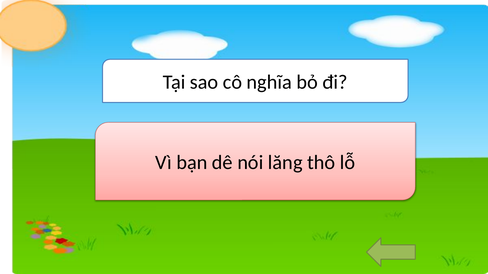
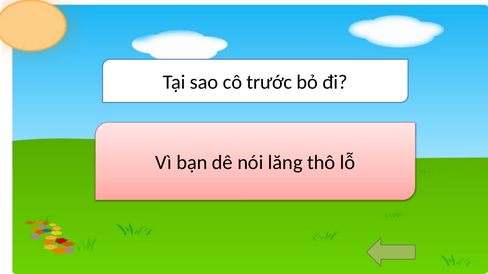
nghĩa: nghĩa -> trước
